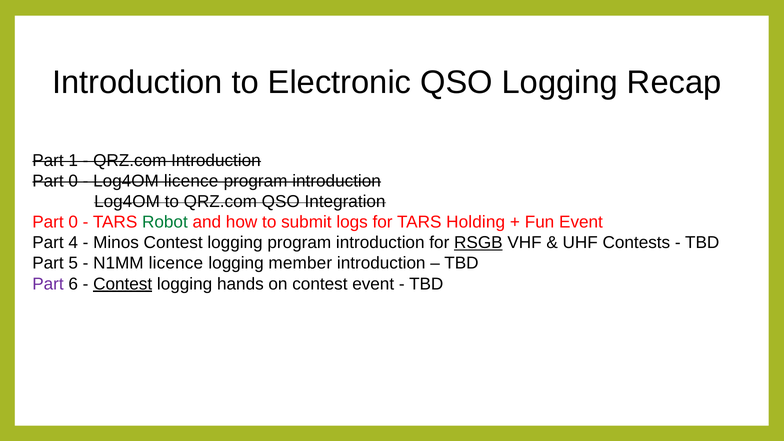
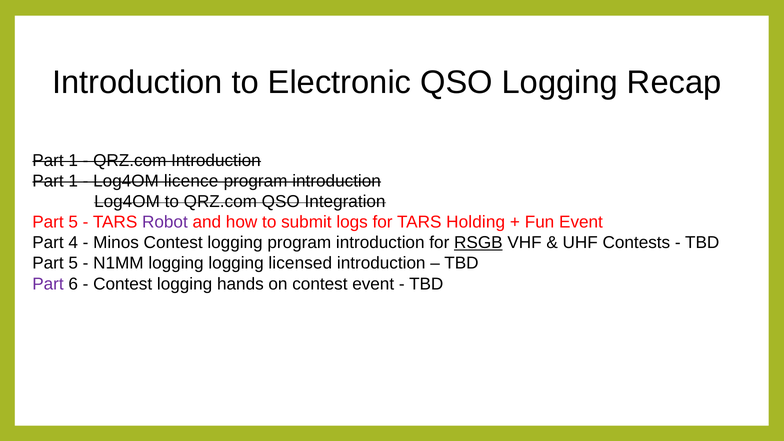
0 at (73, 181): 0 -> 1
0 at (73, 222): 0 -> 5
Robot colour: green -> purple
N1MM licence: licence -> logging
member: member -> licensed
Contest at (123, 284) underline: present -> none
